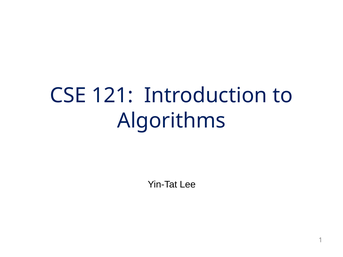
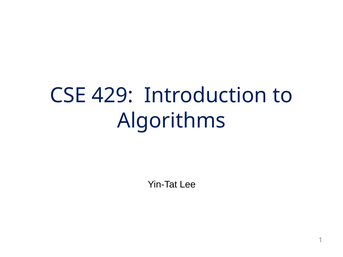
121: 121 -> 429
